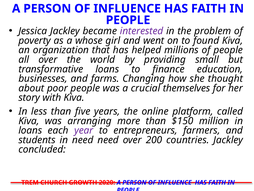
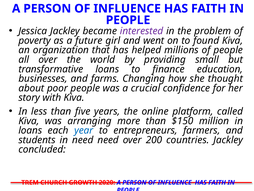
whose: whose -> future
themselves: themselves -> conﬁdence
year colour: purple -> blue
